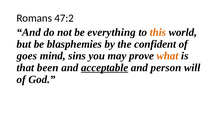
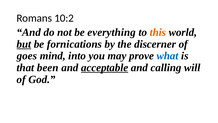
47:2: 47:2 -> 10:2
but underline: none -> present
blasphemies: blasphemies -> fornications
confident: confident -> discerner
sins: sins -> into
what colour: orange -> blue
person: person -> calling
